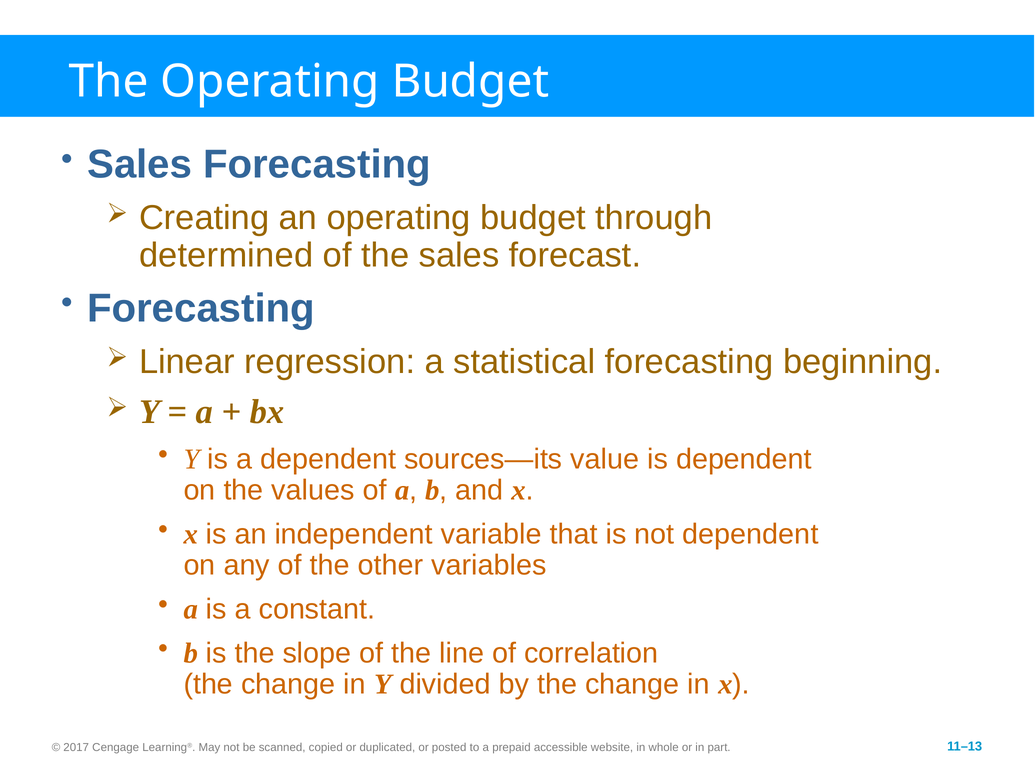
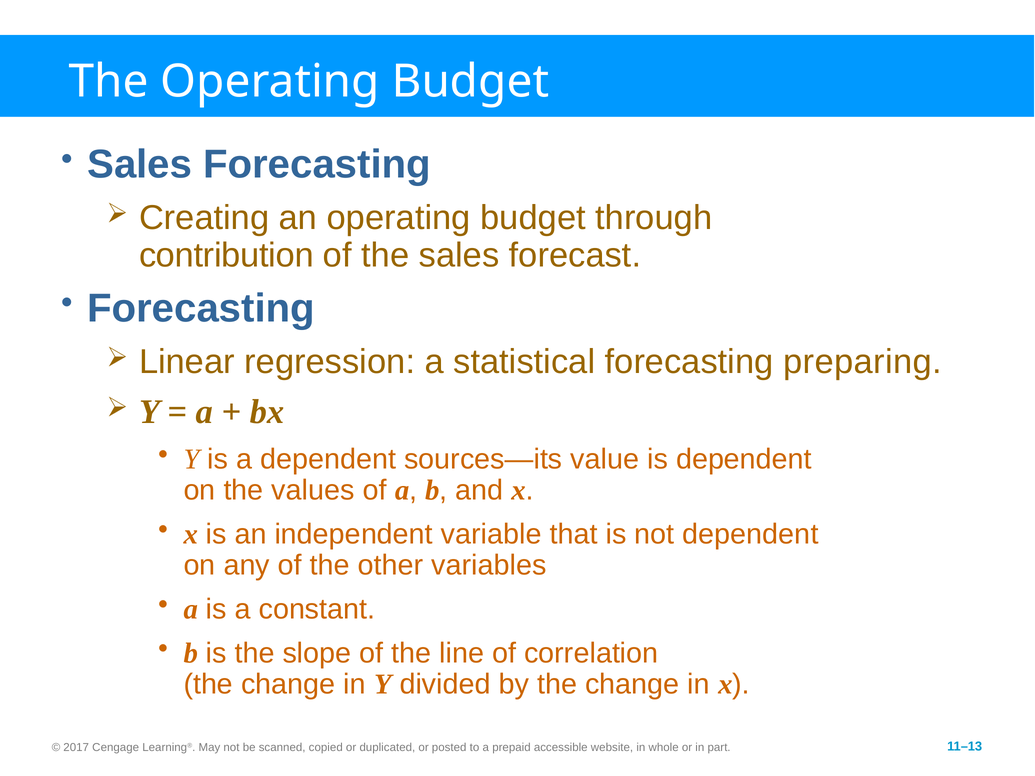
determined: determined -> contribution
beginning: beginning -> preparing
